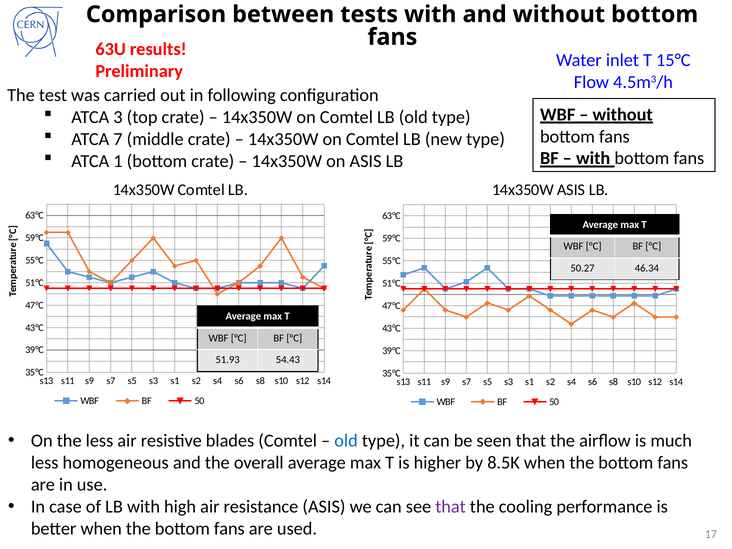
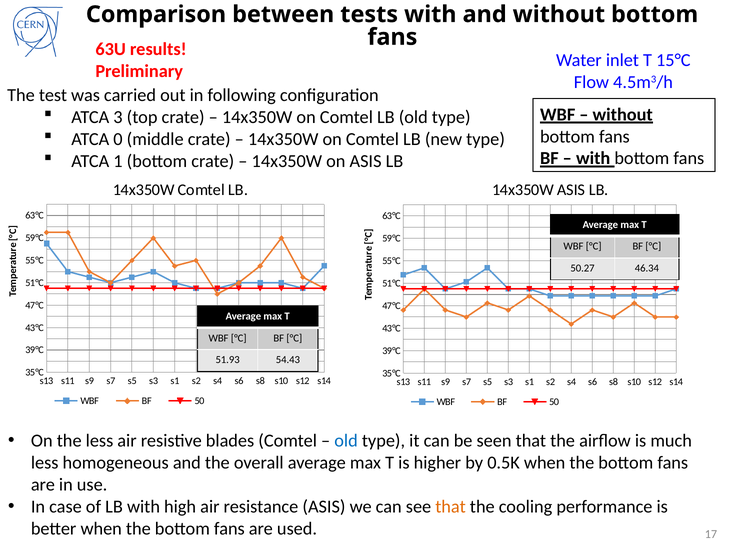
7: 7 -> 0
8.5K: 8.5K -> 0.5K
that at (451, 507) colour: purple -> orange
